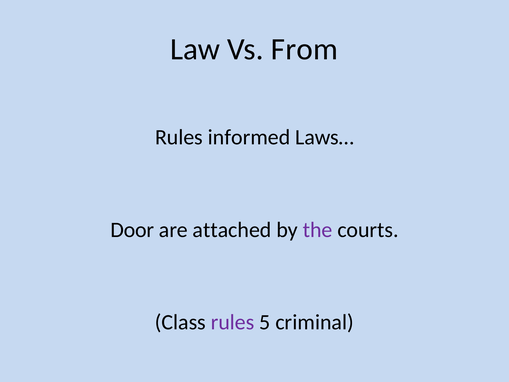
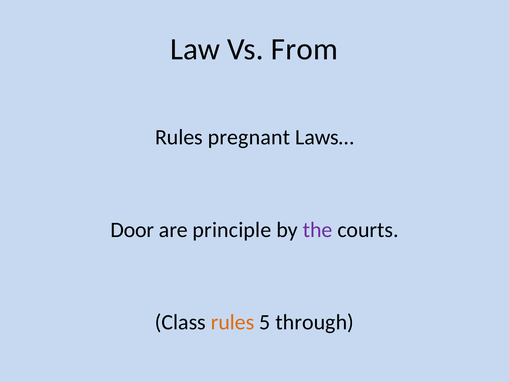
informed: informed -> pregnant
attached: attached -> principle
rules at (233, 322) colour: purple -> orange
criminal: criminal -> through
